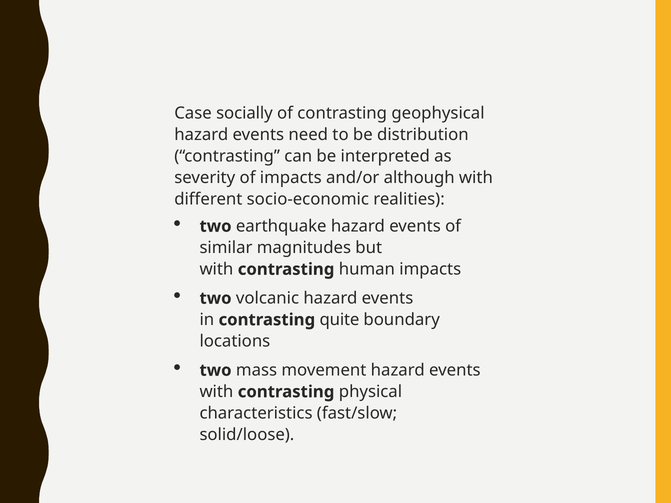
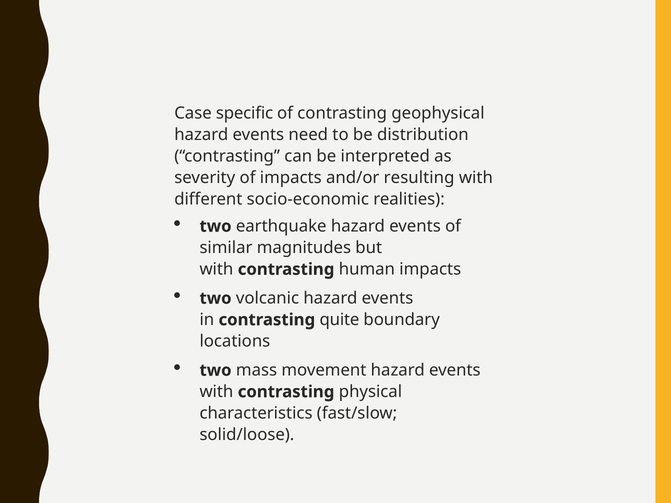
socially: socially -> specific
although: although -> resulting
